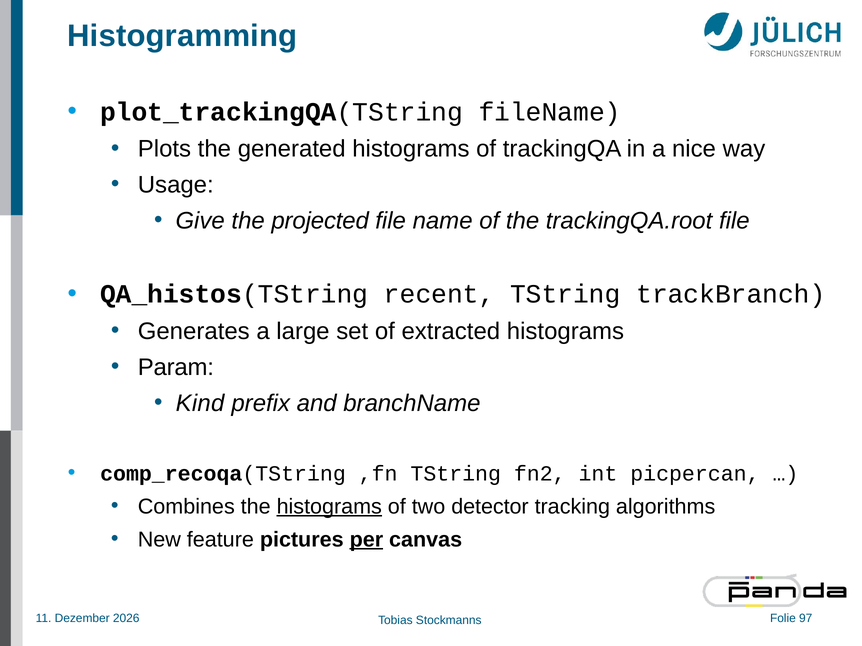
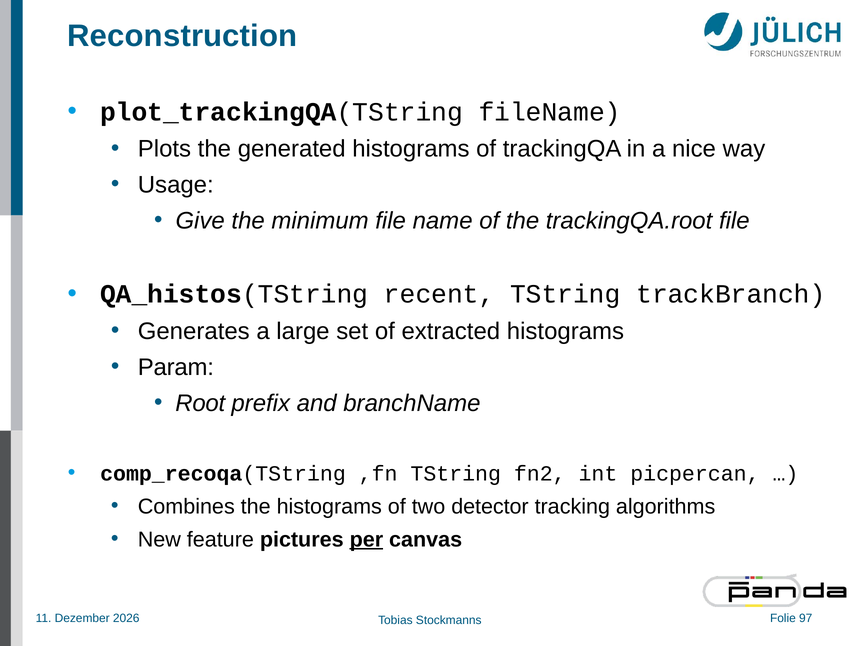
Histogramming: Histogramming -> Reconstruction
projected: projected -> minimum
Kind: Kind -> Root
histograms at (329, 507) underline: present -> none
